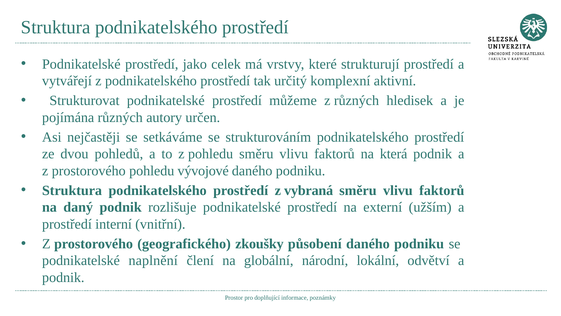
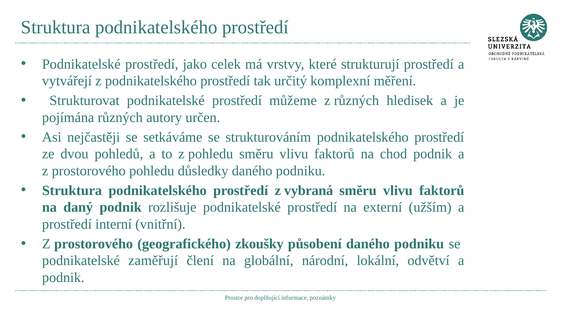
aktivní: aktivní -> měření
která: která -> chod
vývojové: vývojové -> důsledky
naplnění: naplnění -> zaměřují
